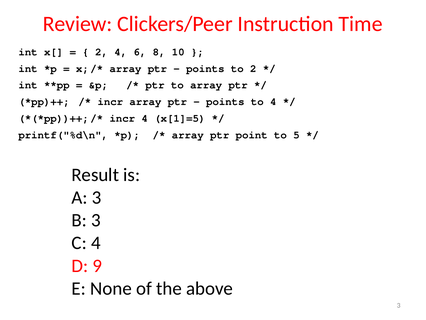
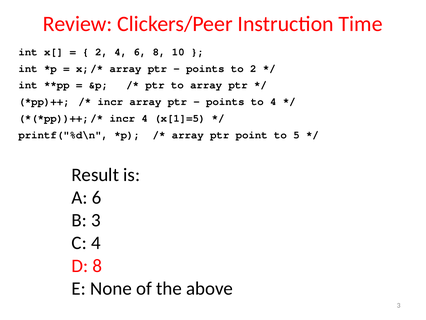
A 3: 3 -> 6
D 9: 9 -> 8
